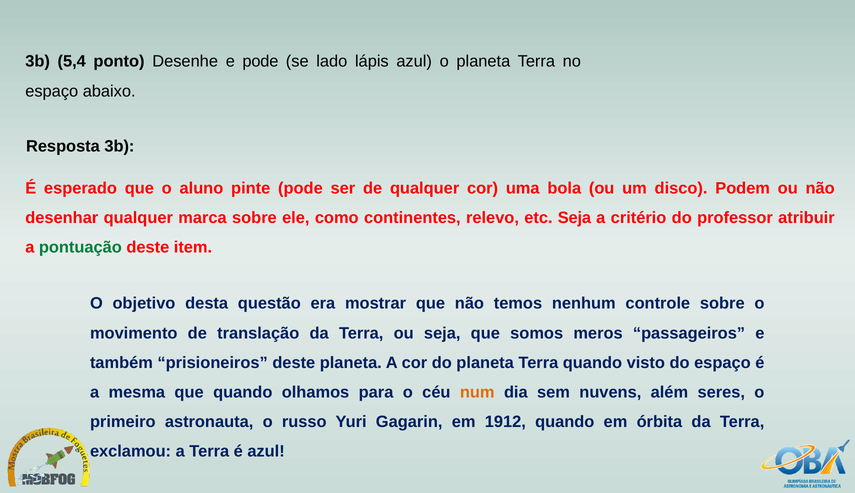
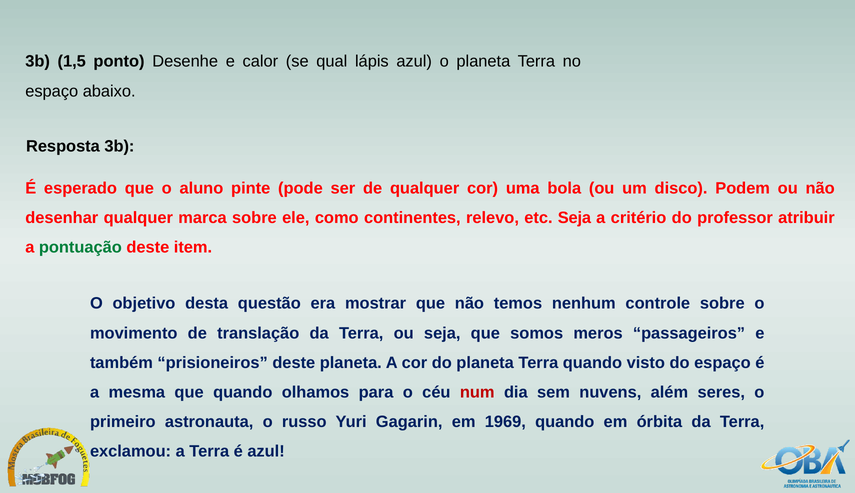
5,4: 5,4 -> 1,5
e pode: pode -> calor
lado: lado -> qual
num colour: orange -> red
1912: 1912 -> 1969
